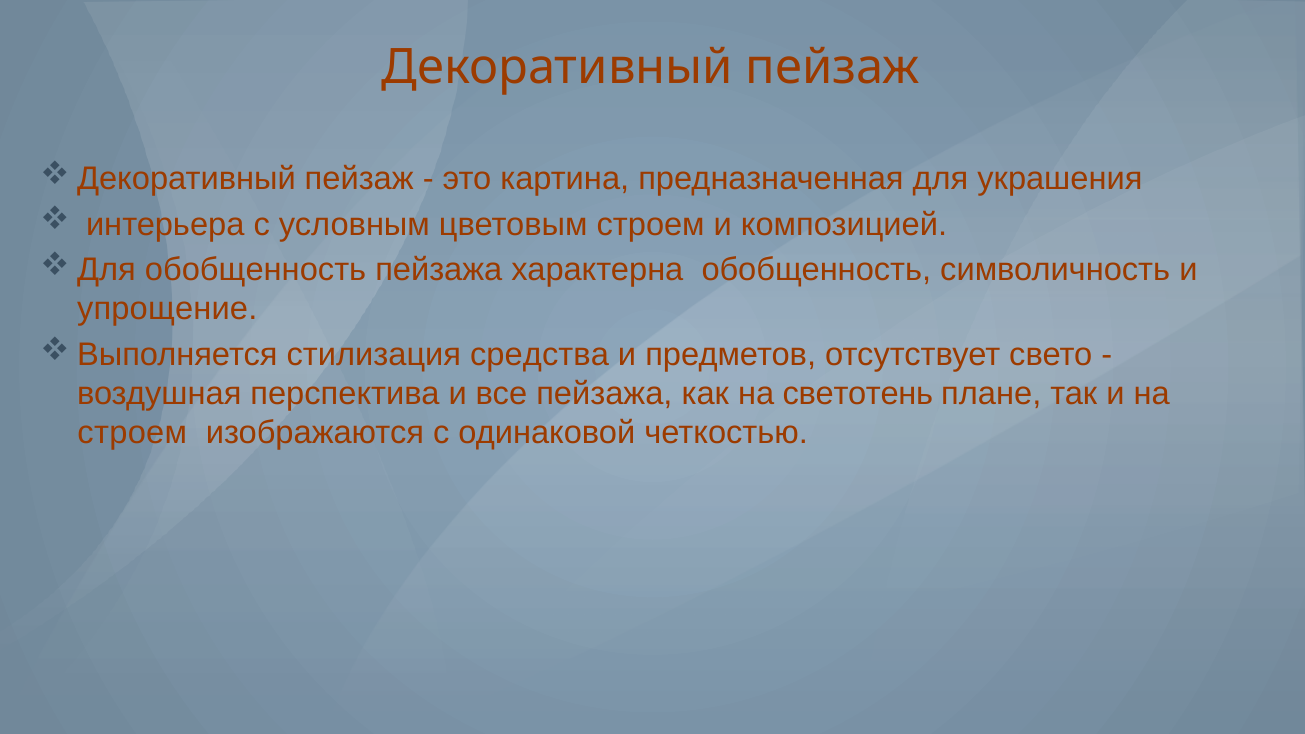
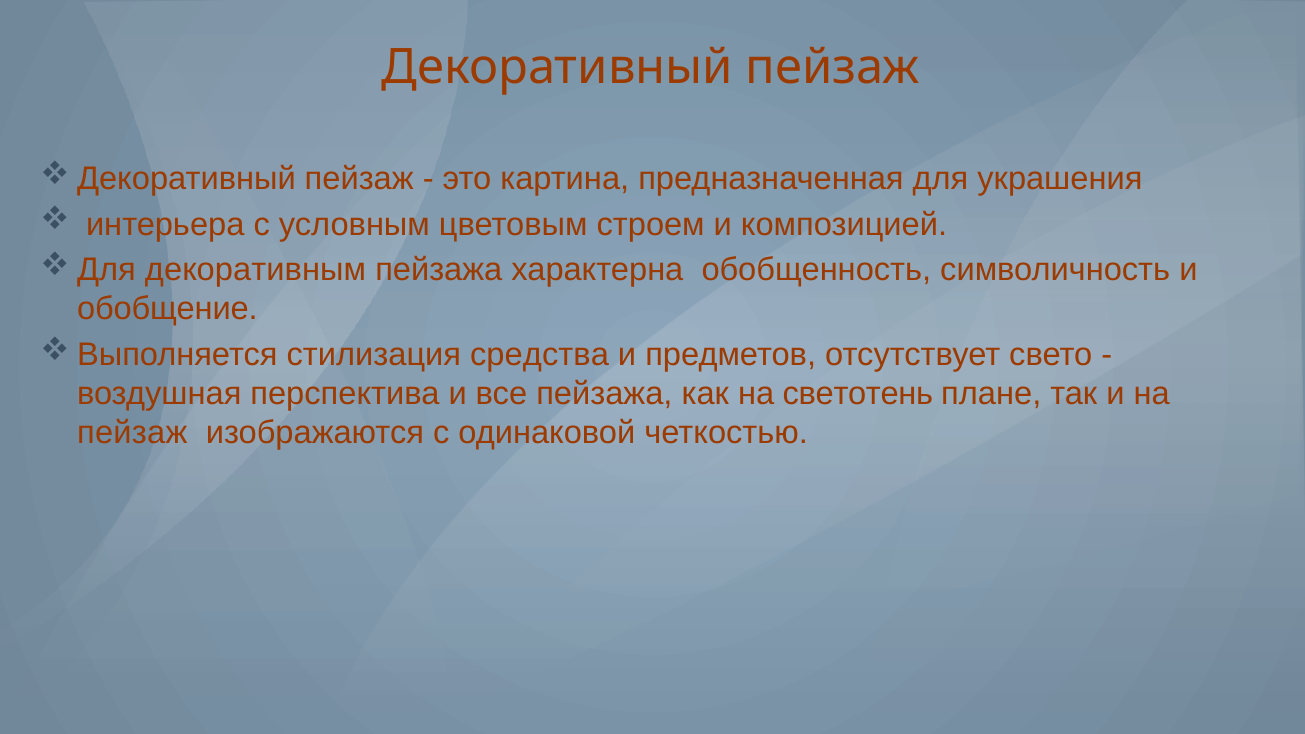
обобщенность at (256, 270): обобщенность -> декоративным
упрощение: упрощение -> обобщение
строем at (132, 433): строем -> пейзаж
